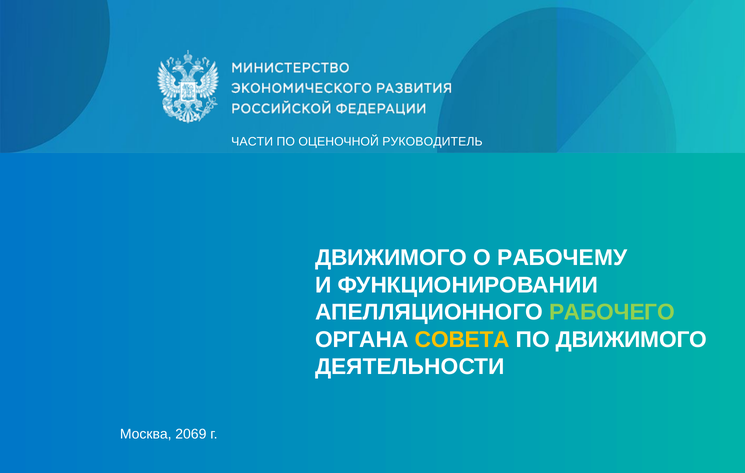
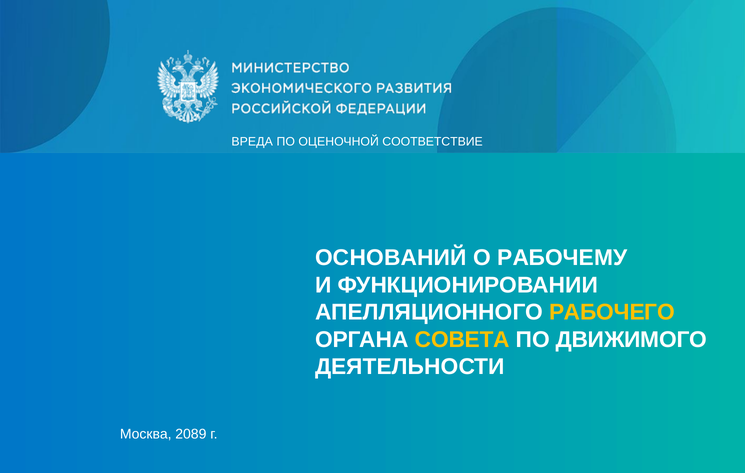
ЧАСТИ: ЧАСТИ -> ВРЕДА
РУКОВОДИТЕЛЬ: РУКОВОДИТЕЛЬ -> СООТВЕТСТВИЕ
ДВИЖИМОГО at (391, 258): ДВИЖИМОГО -> ОСНОВАНИЙ
РАБОЧЕГО colour: light green -> yellow
2069: 2069 -> 2089
